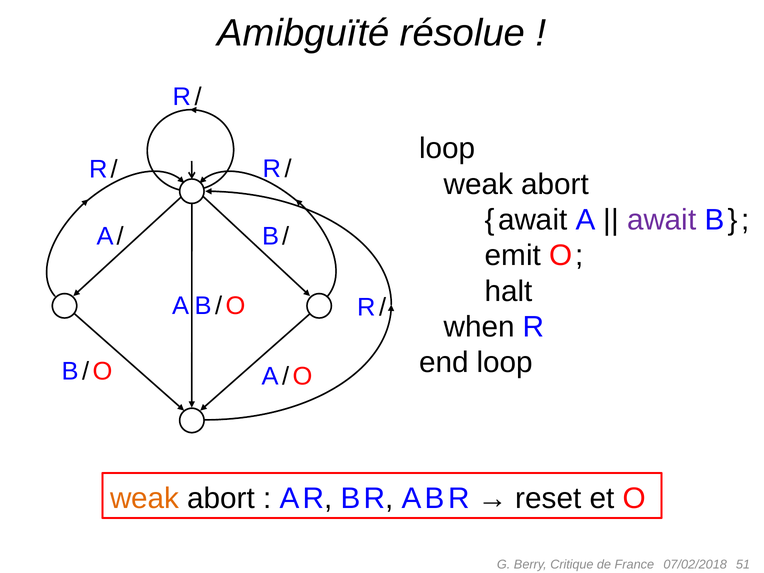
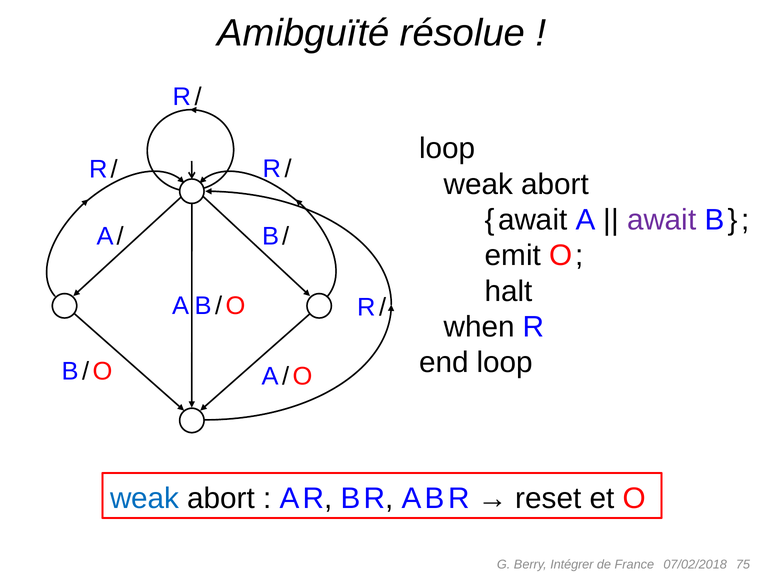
weak at (145, 498) colour: orange -> blue
Critique: Critique -> Intégrer
51: 51 -> 75
